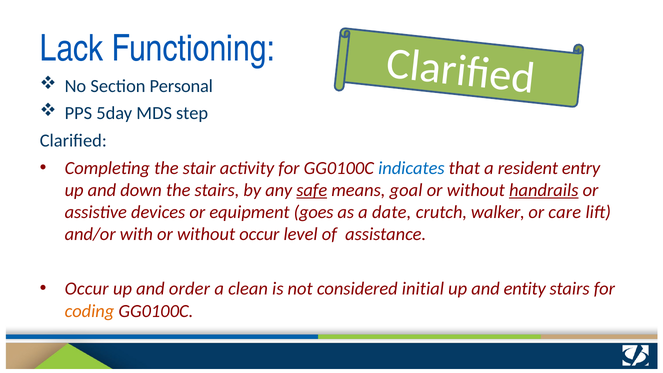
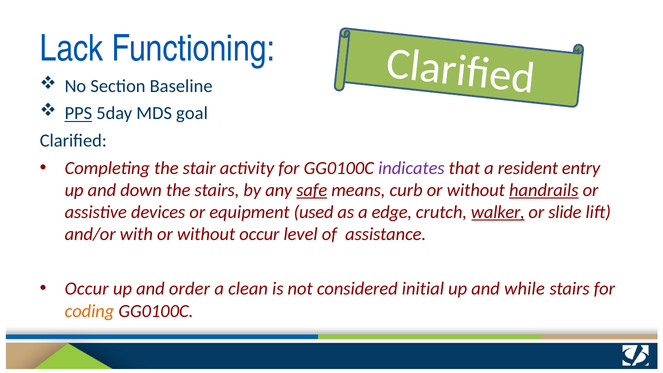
Personal: Personal -> Baseline
PPS underline: none -> present
step: step -> goal
indicates colour: blue -> purple
goal: goal -> curb
goes: goes -> used
date: date -> edge
walker underline: none -> present
care: care -> slide
entity: entity -> while
